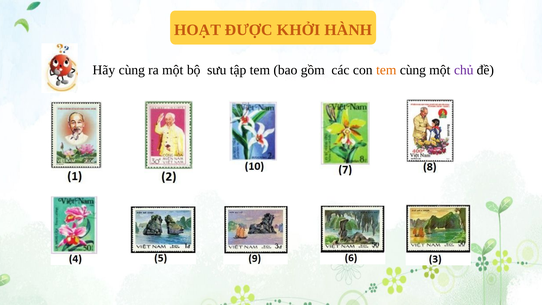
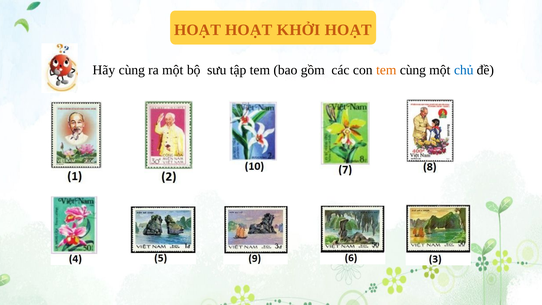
HOẠT ĐƯỢC: ĐƯỢC -> HOẠT
KHỞI HÀNH: HÀNH -> HOẠT
chủ colour: purple -> blue
